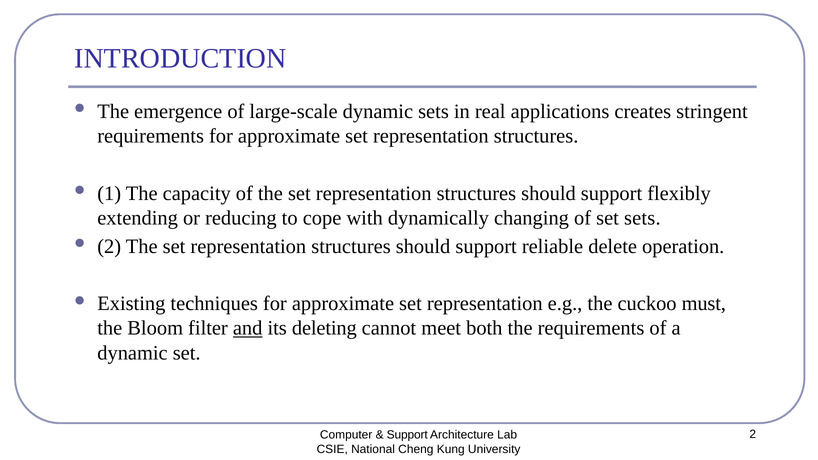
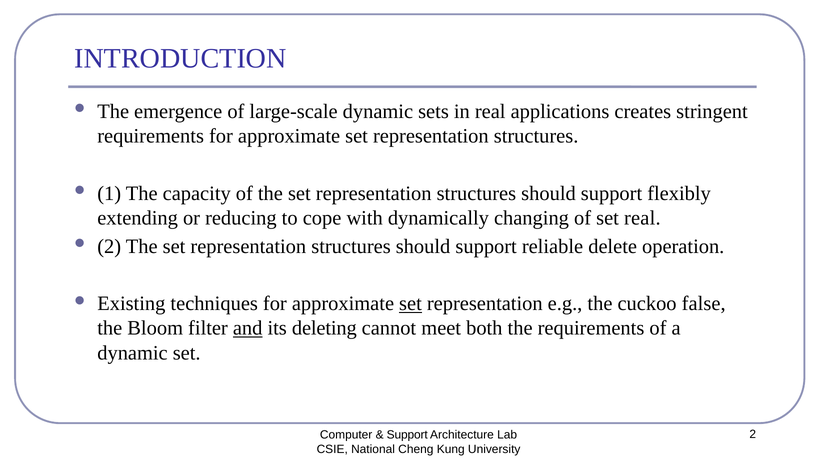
set sets: sets -> real
set at (410, 304) underline: none -> present
must: must -> false
